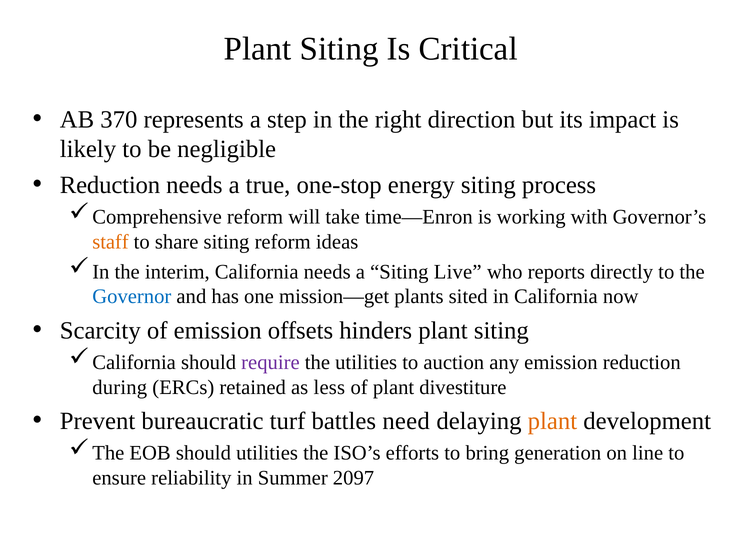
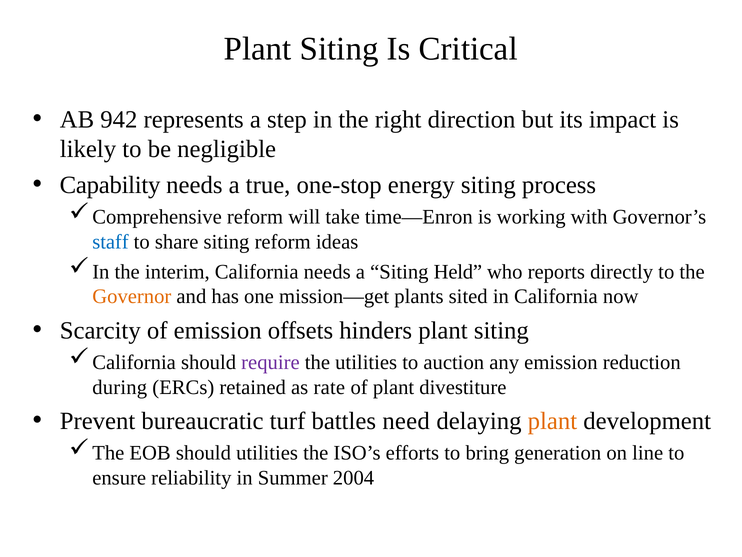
370: 370 -> 942
Reduction at (110, 185): Reduction -> Capability
staff colour: orange -> blue
Live: Live -> Held
Governor colour: blue -> orange
less: less -> rate
2097: 2097 -> 2004
